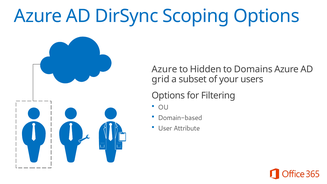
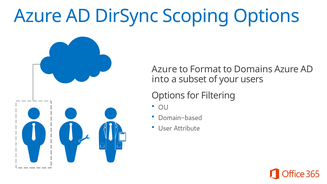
Hidden: Hidden -> Format
grid: grid -> into
